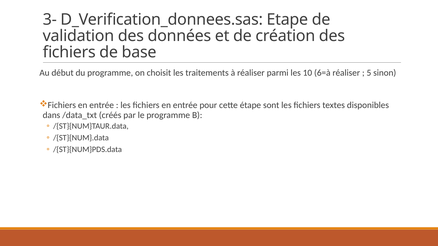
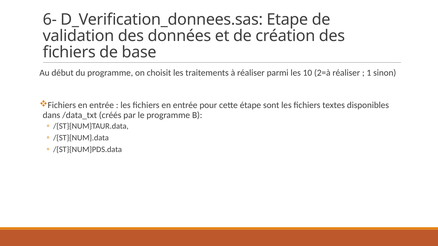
3-: 3- -> 6-
6=à: 6=à -> 2=à
5: 5 -> 1
